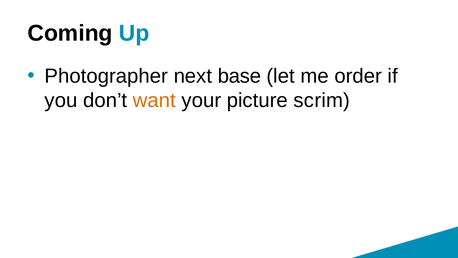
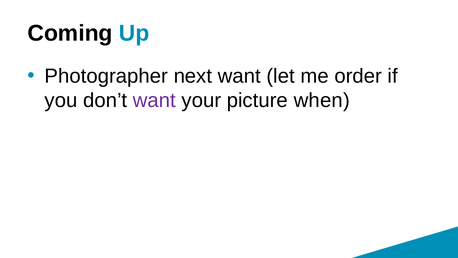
next base: base -> want
want at (154, 100) colour: orange -> purple
scrim: scrim -> when
